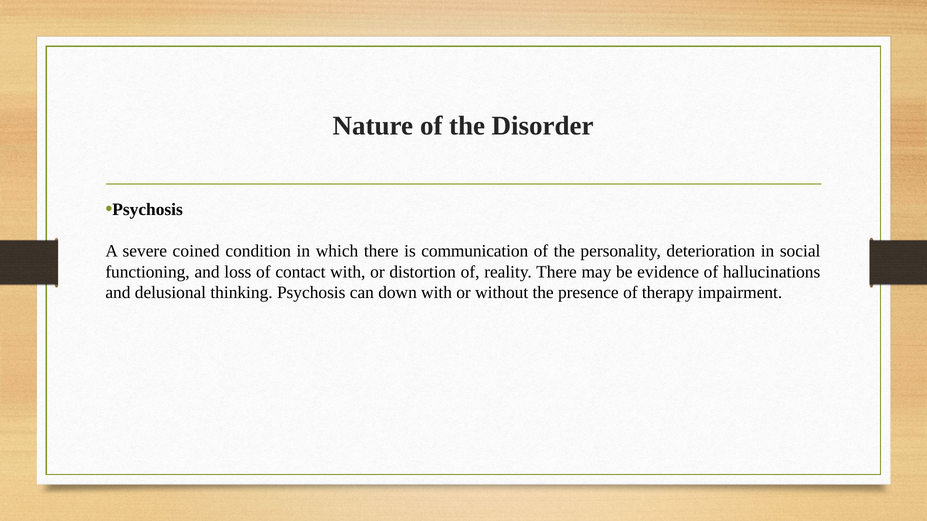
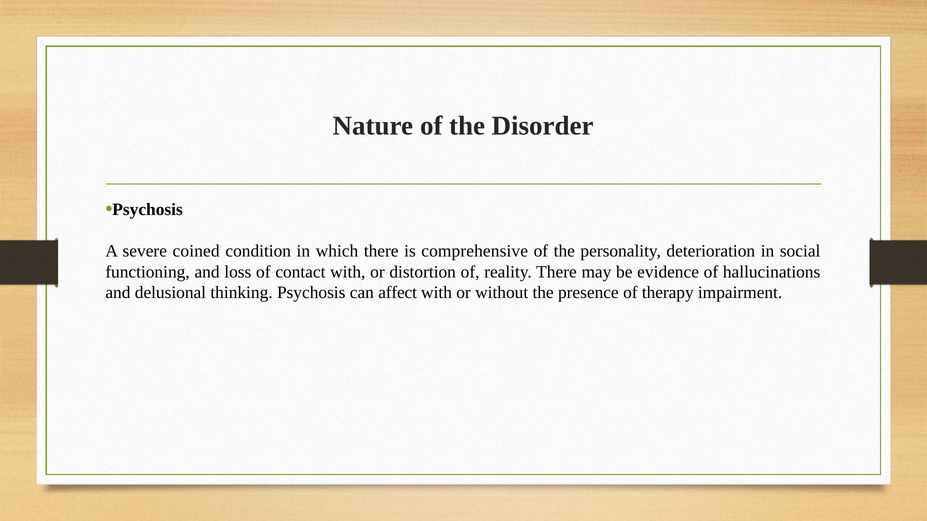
communication: communication -> comprehensive
down: down -> affect
